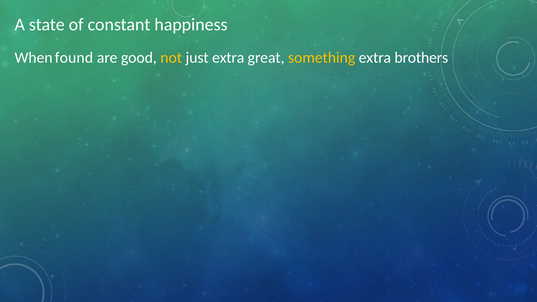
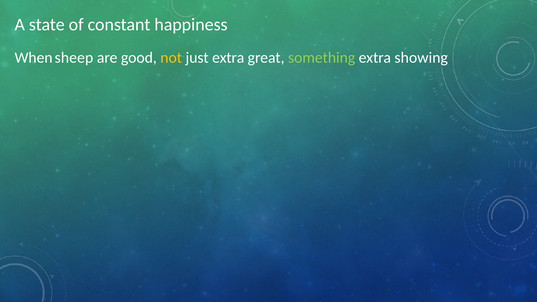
found: found -> sheep
something colour: yellow -> light green
brothers: brothers -> showing
